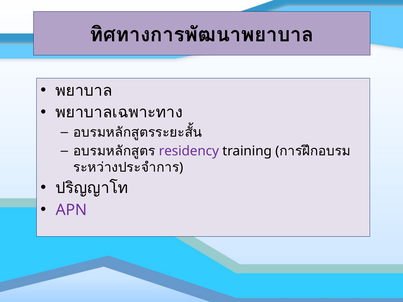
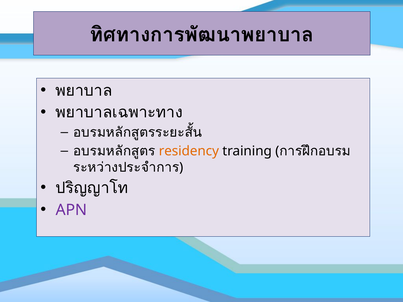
residency colour: purple -> orange
